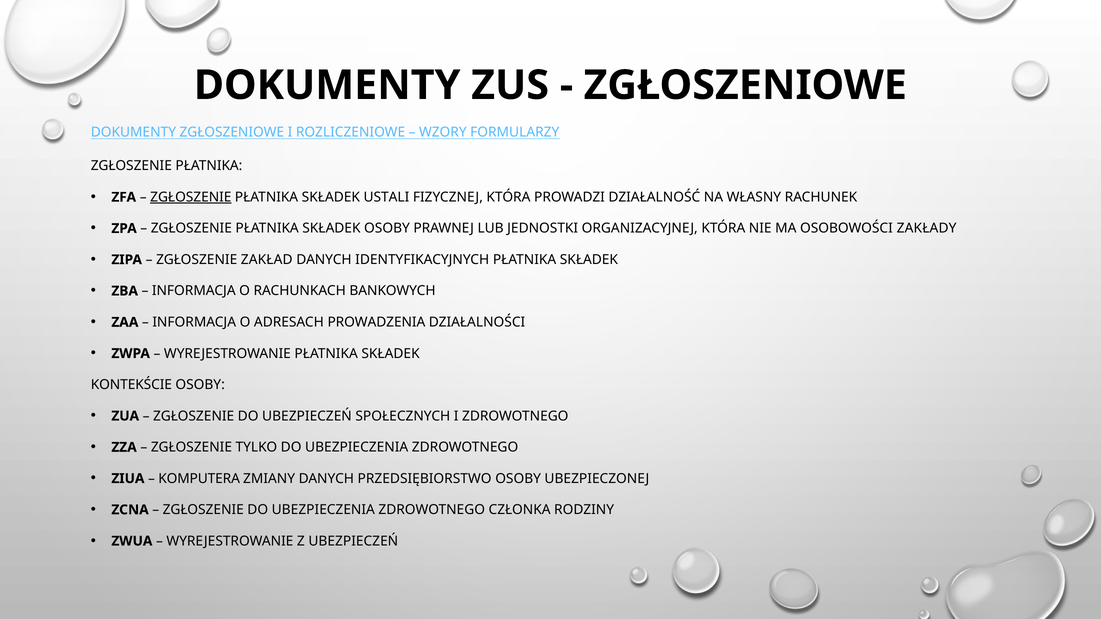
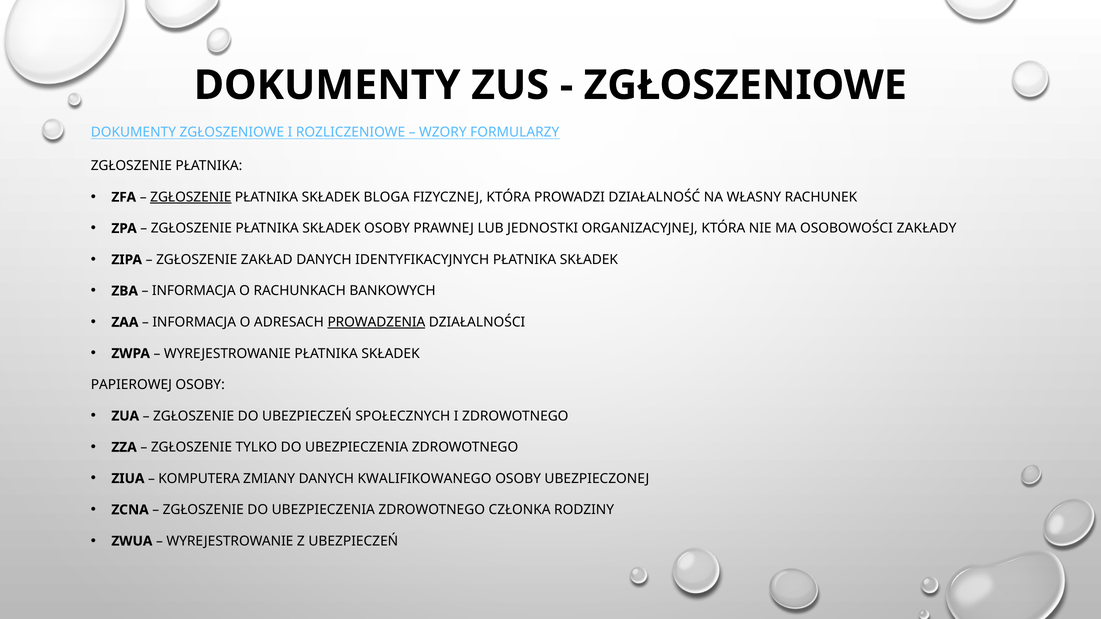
USTALI: USTALI -> BLOGA
PROWADZENIA underline: none -> present
KONTEKŚCIE: KONTEKŚCIE -> PAPIEROWEJ
PRZEDSIĘBIORSTWO: PRZEDSIĘBIORSTWO -> KWALIFIKOWANEGO
